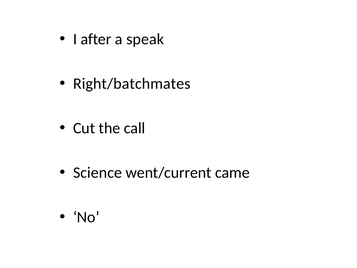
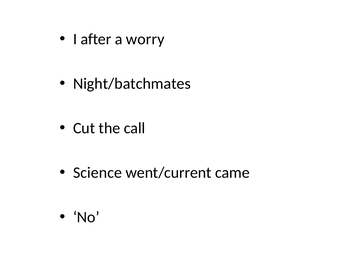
speak: speak -> worry
Right/batchmates: Right/batchmates -> Night/batchmates
